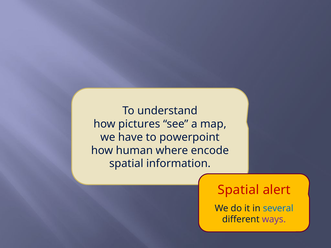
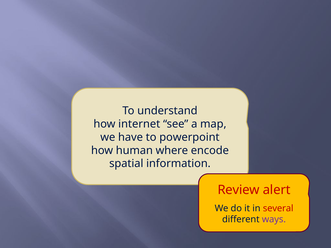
pictures: pictures -> internet
Spatial at (238, 190): Spatial -> Review
several colour: blue -> red
